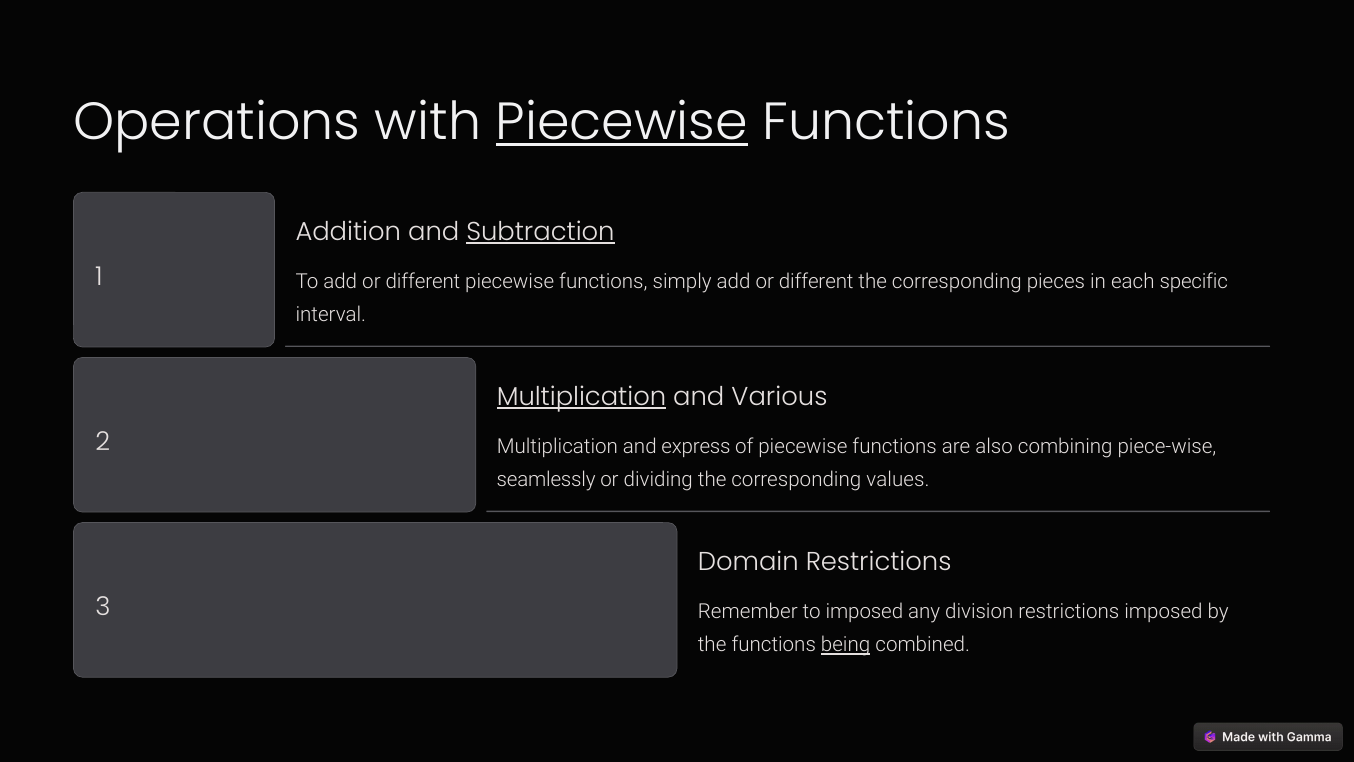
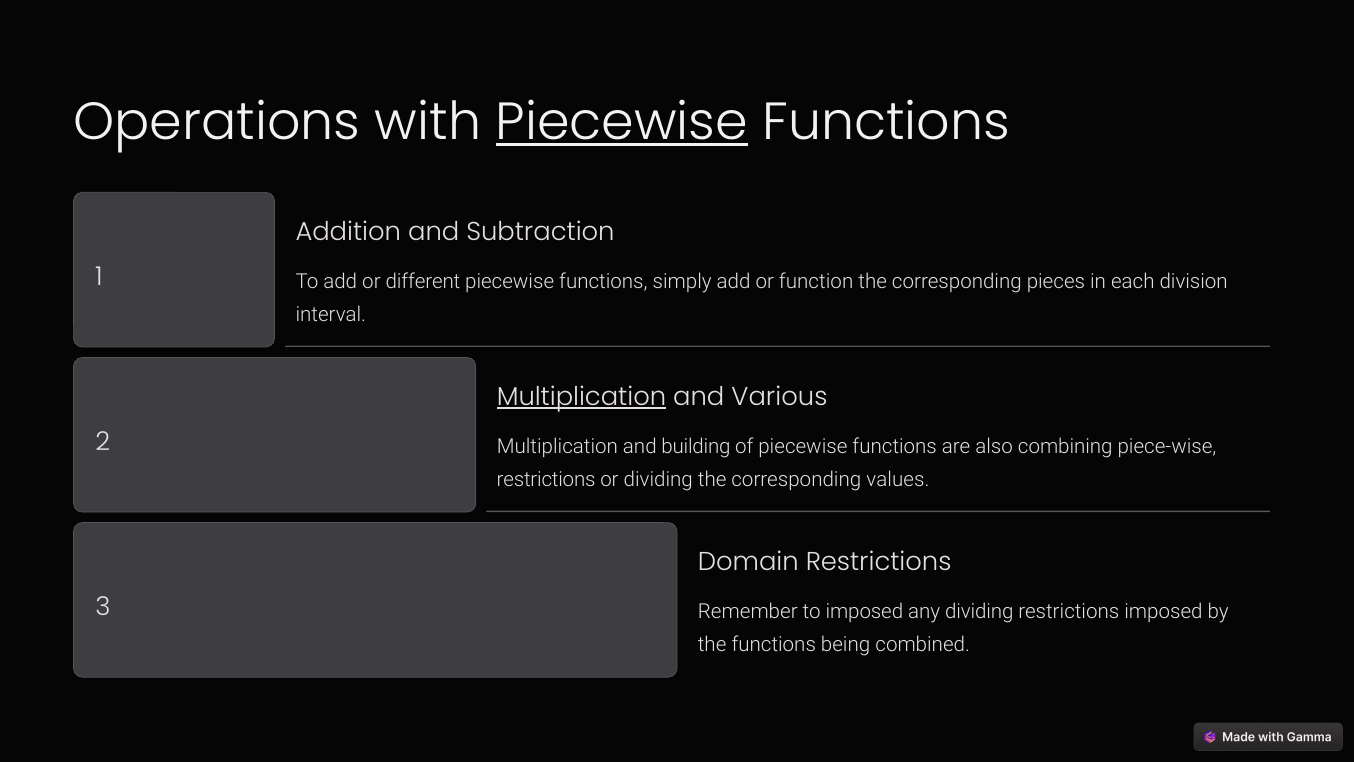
Subtraction underline: present -> none
simply add or different: different -> function
specific: specific -> division
express: express -> building
seamlessly at (546, 480): seamlessly -> restrictions
any division: division -> dividing
being underline: present -> none
